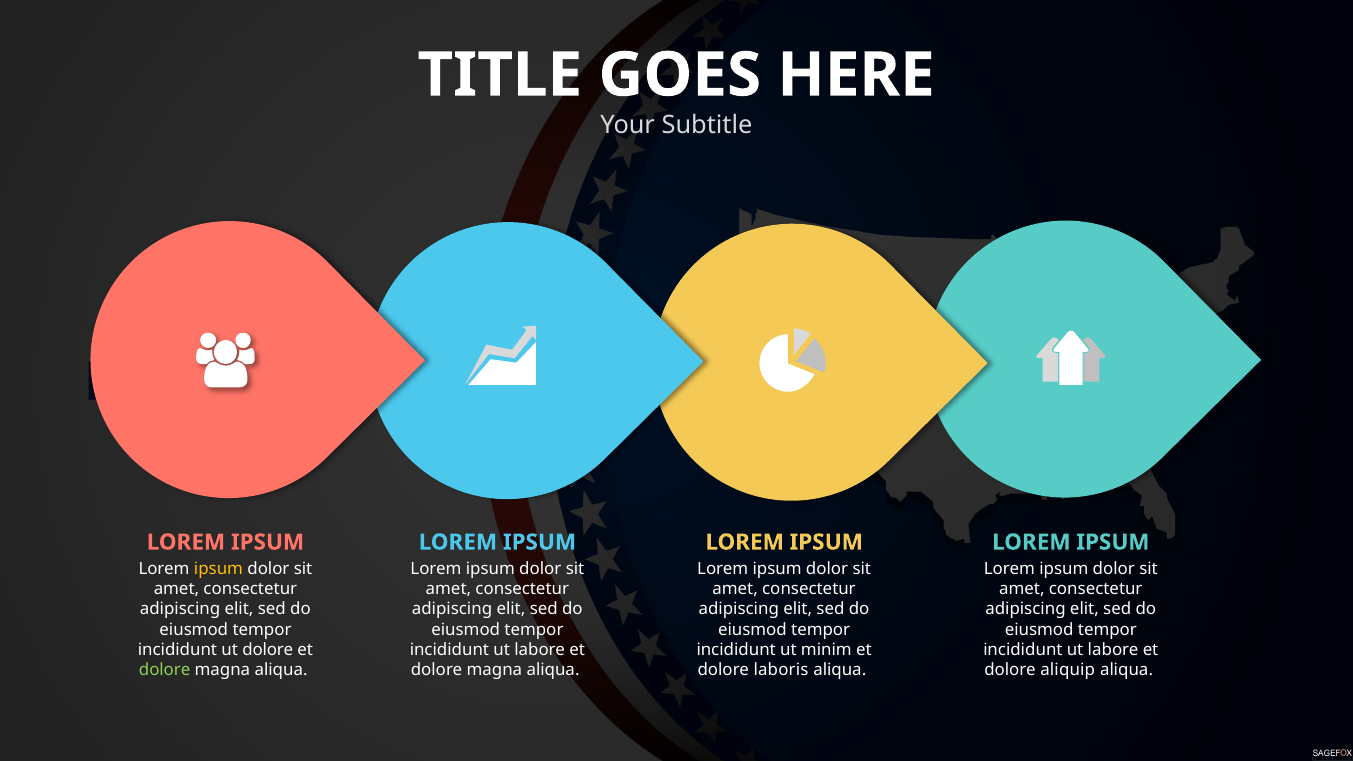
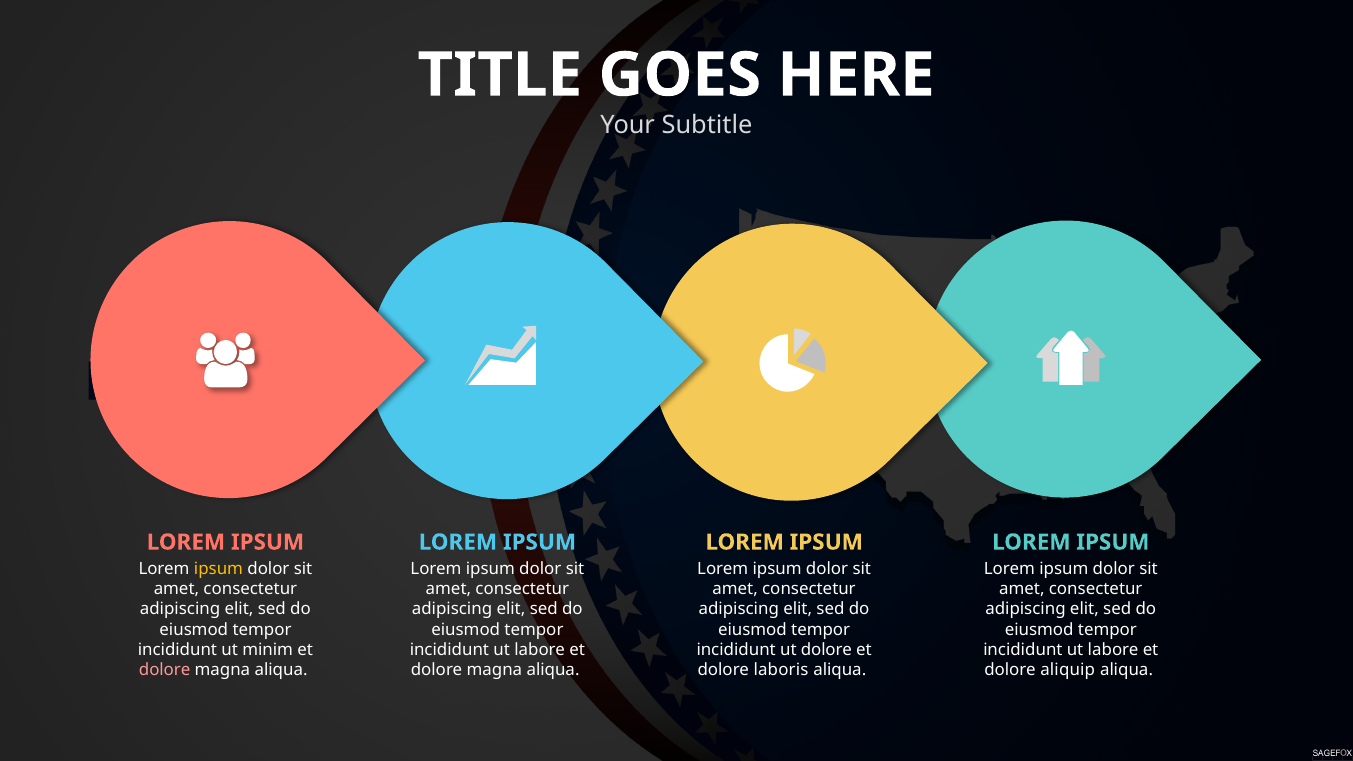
ut dolore: dolore -> minim
ut minim: minim -> dolore
dolore at (165, 670) colour: light green -> pink
